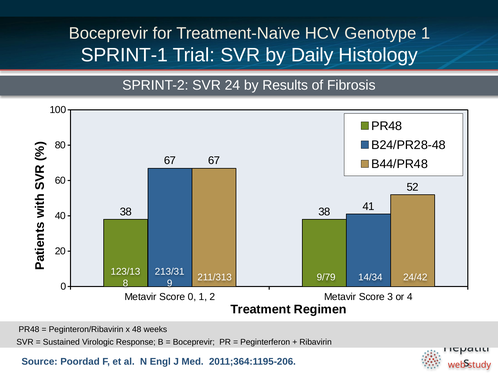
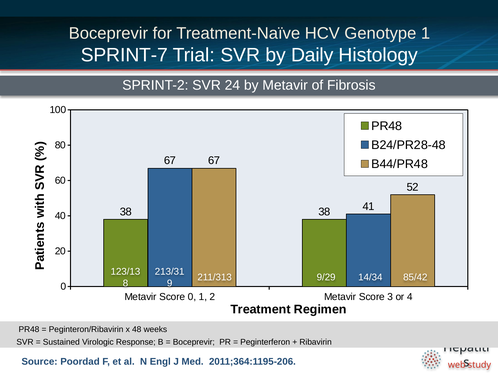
SPRINT-1: SPRINT-1 -> SPRINT-7
by Results: Results -> Metavir
9/79: 9/79 -> 9/29
24/42: 24/42 -> 85/42
